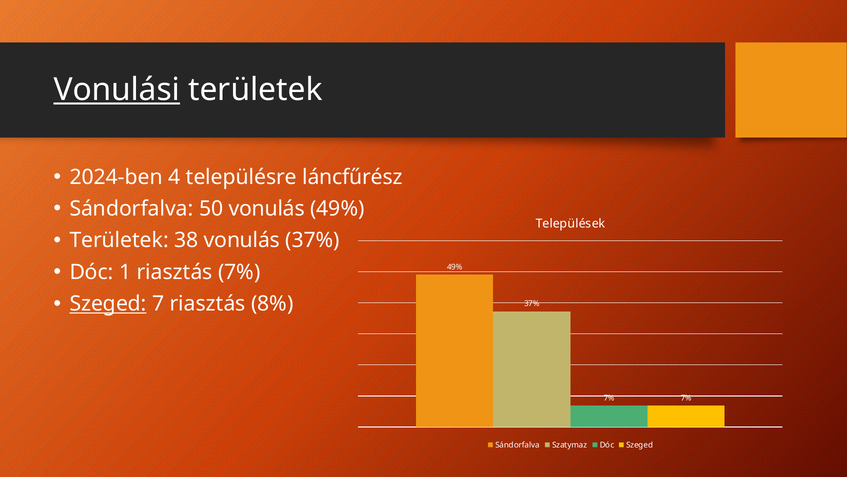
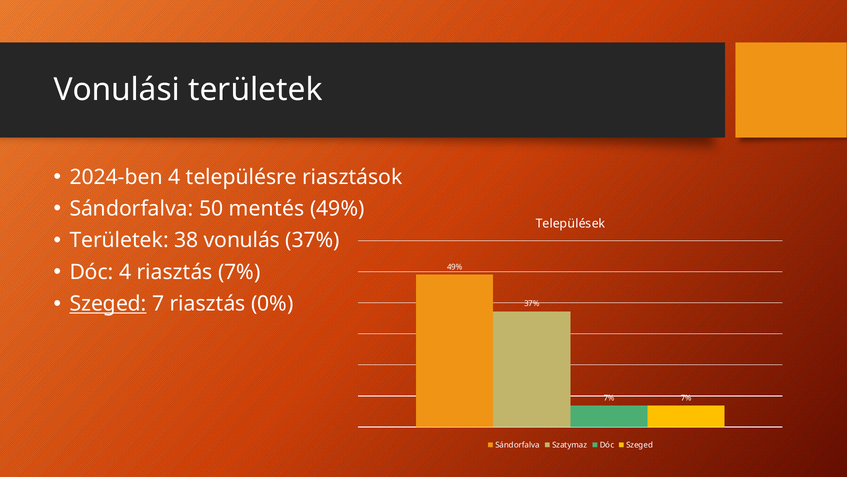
Vonulási underline: present -> none
láncfűrész: láncfűrész -> riasztások
50 vonulás: vonulás -> mentés
Dóc 1: 1 -> 4
8%: 8% -> 0%
